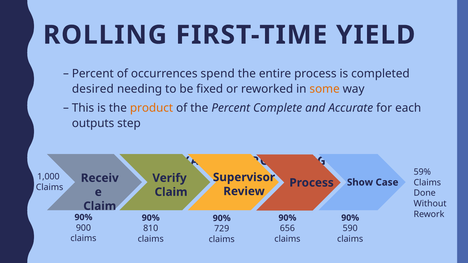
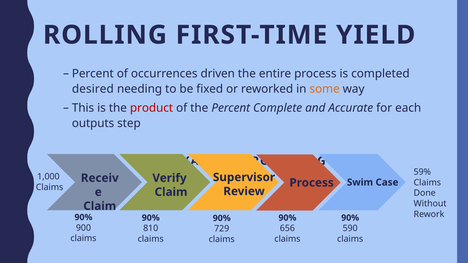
spend: spend -> driven
product colour: orange -> red
Show: Show -> Swim
